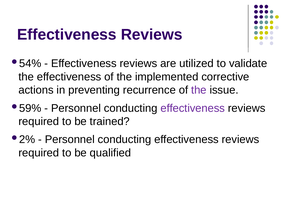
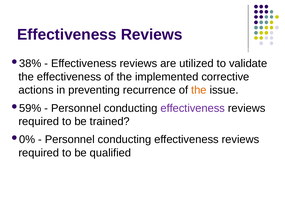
54%: 54% -> 38%
the at (199, 90) colour: purple -> orange
2%: 2% -> 0%
